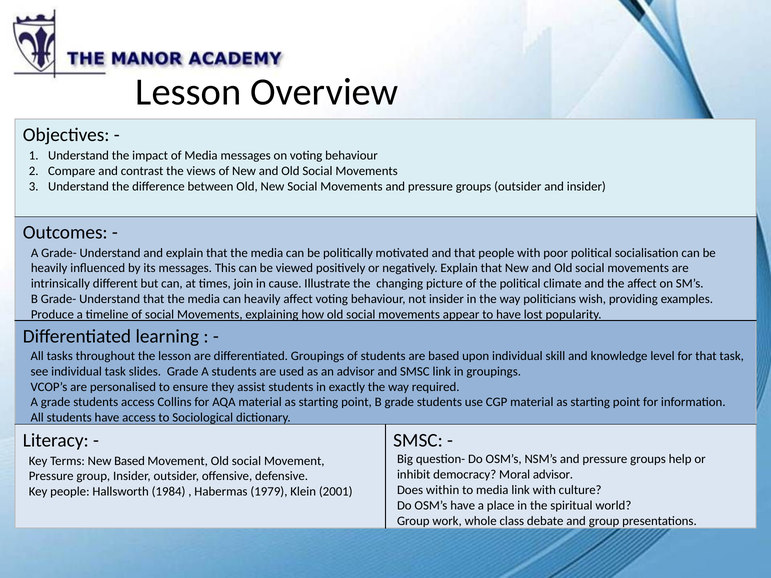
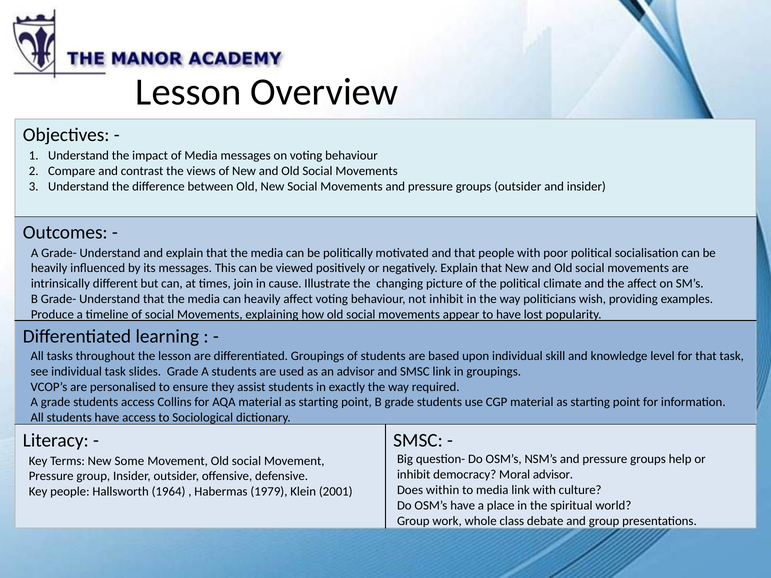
not insider: insider -> inhibit
New Based: Based -> Some
1984: 1984 -> 1964
